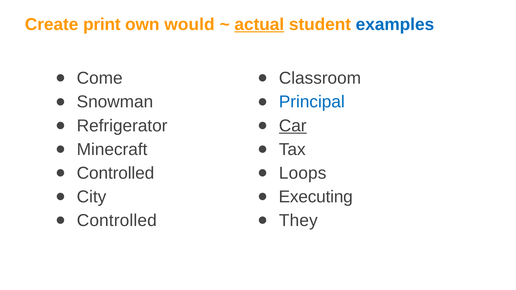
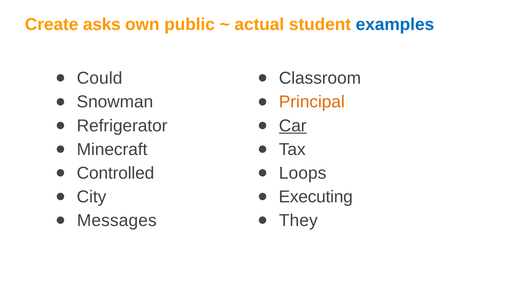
print: print -> asks
would: would -> public
actual underline: present -> none
Come: Come -> Could
Principal colour: blue -> orange
Controlled at (117, 221): Controlled -> Messages
